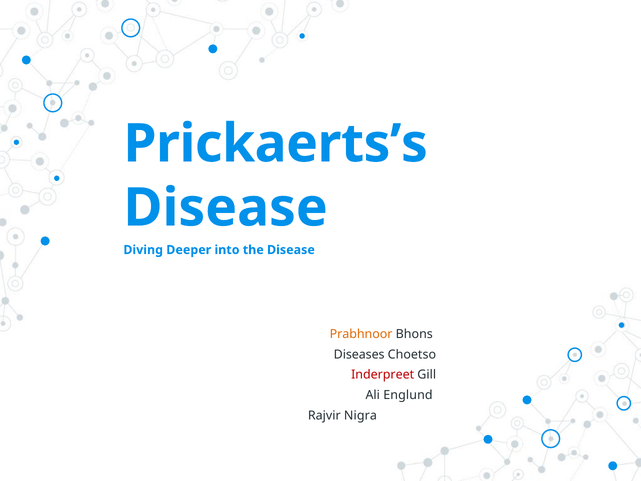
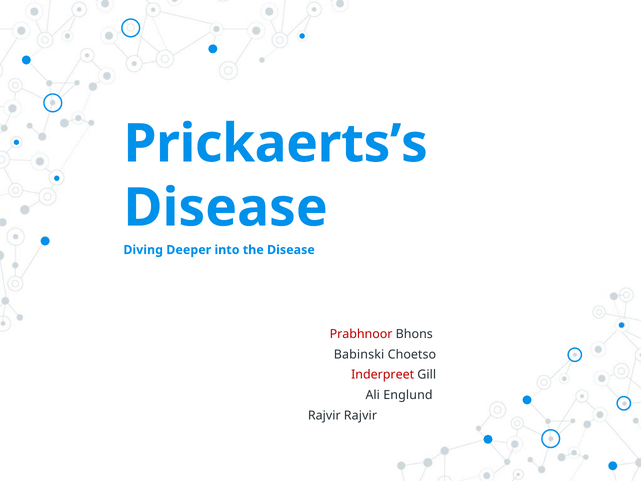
Prabhnoor colour: orange -> red
Diseases: Diseases -> Babinski
Rajvir Nigra: Nigra -> Rajvir
